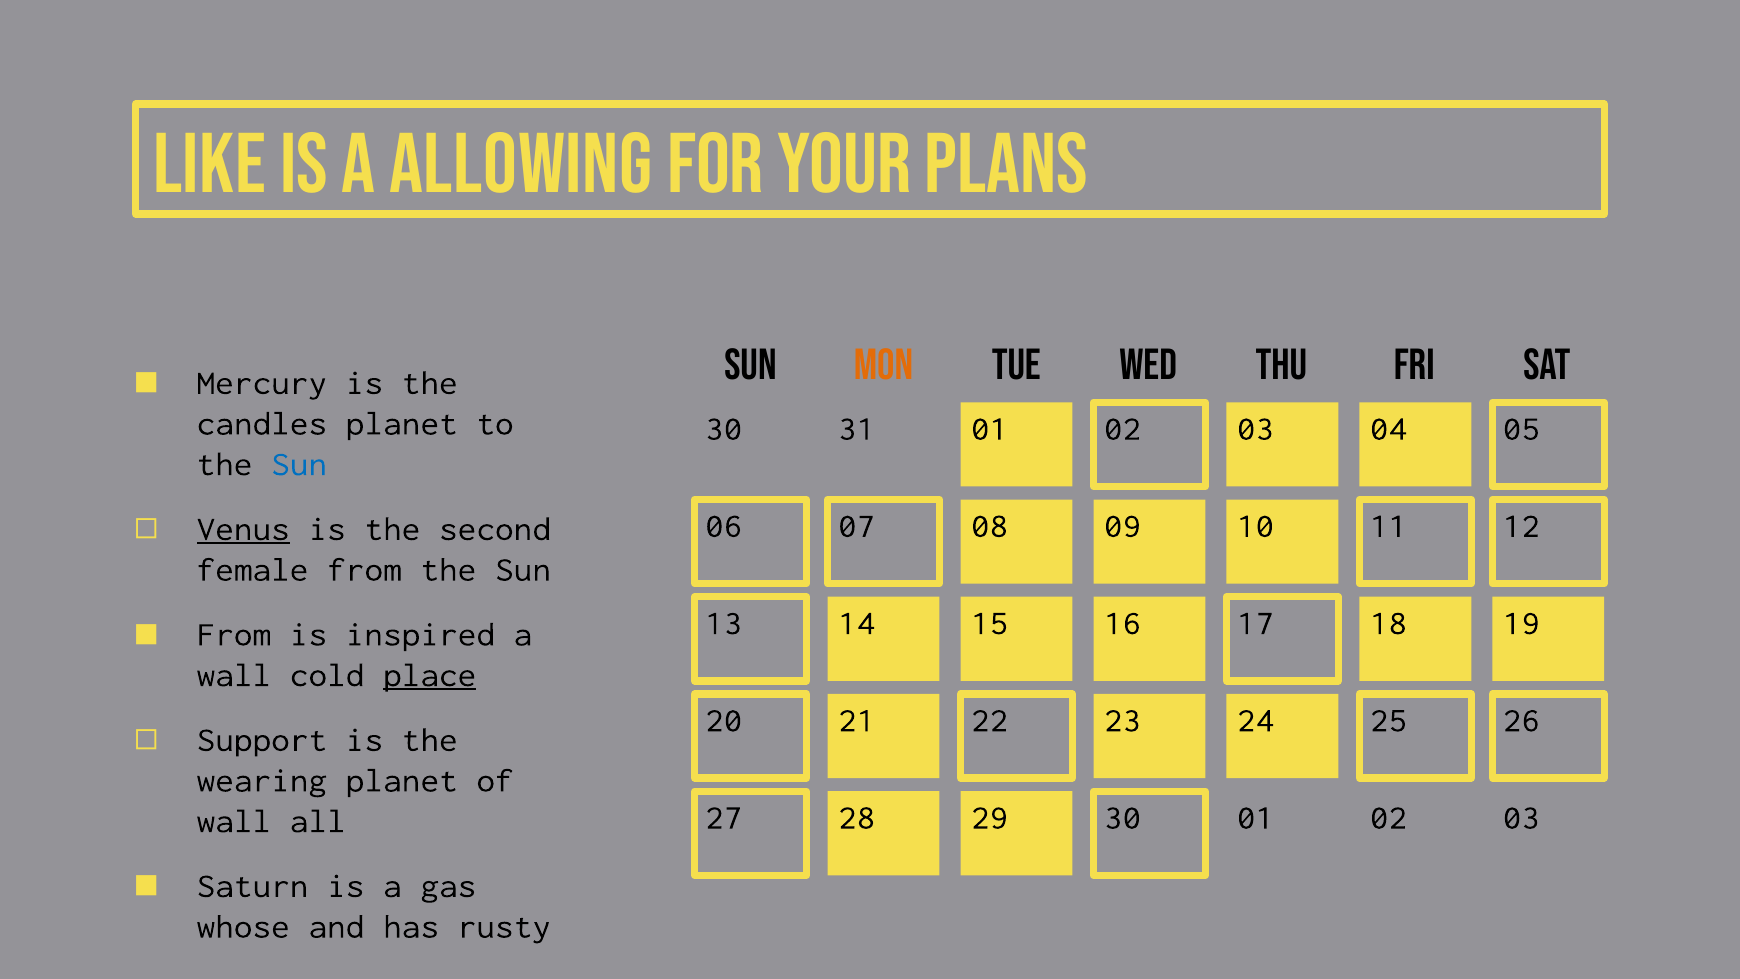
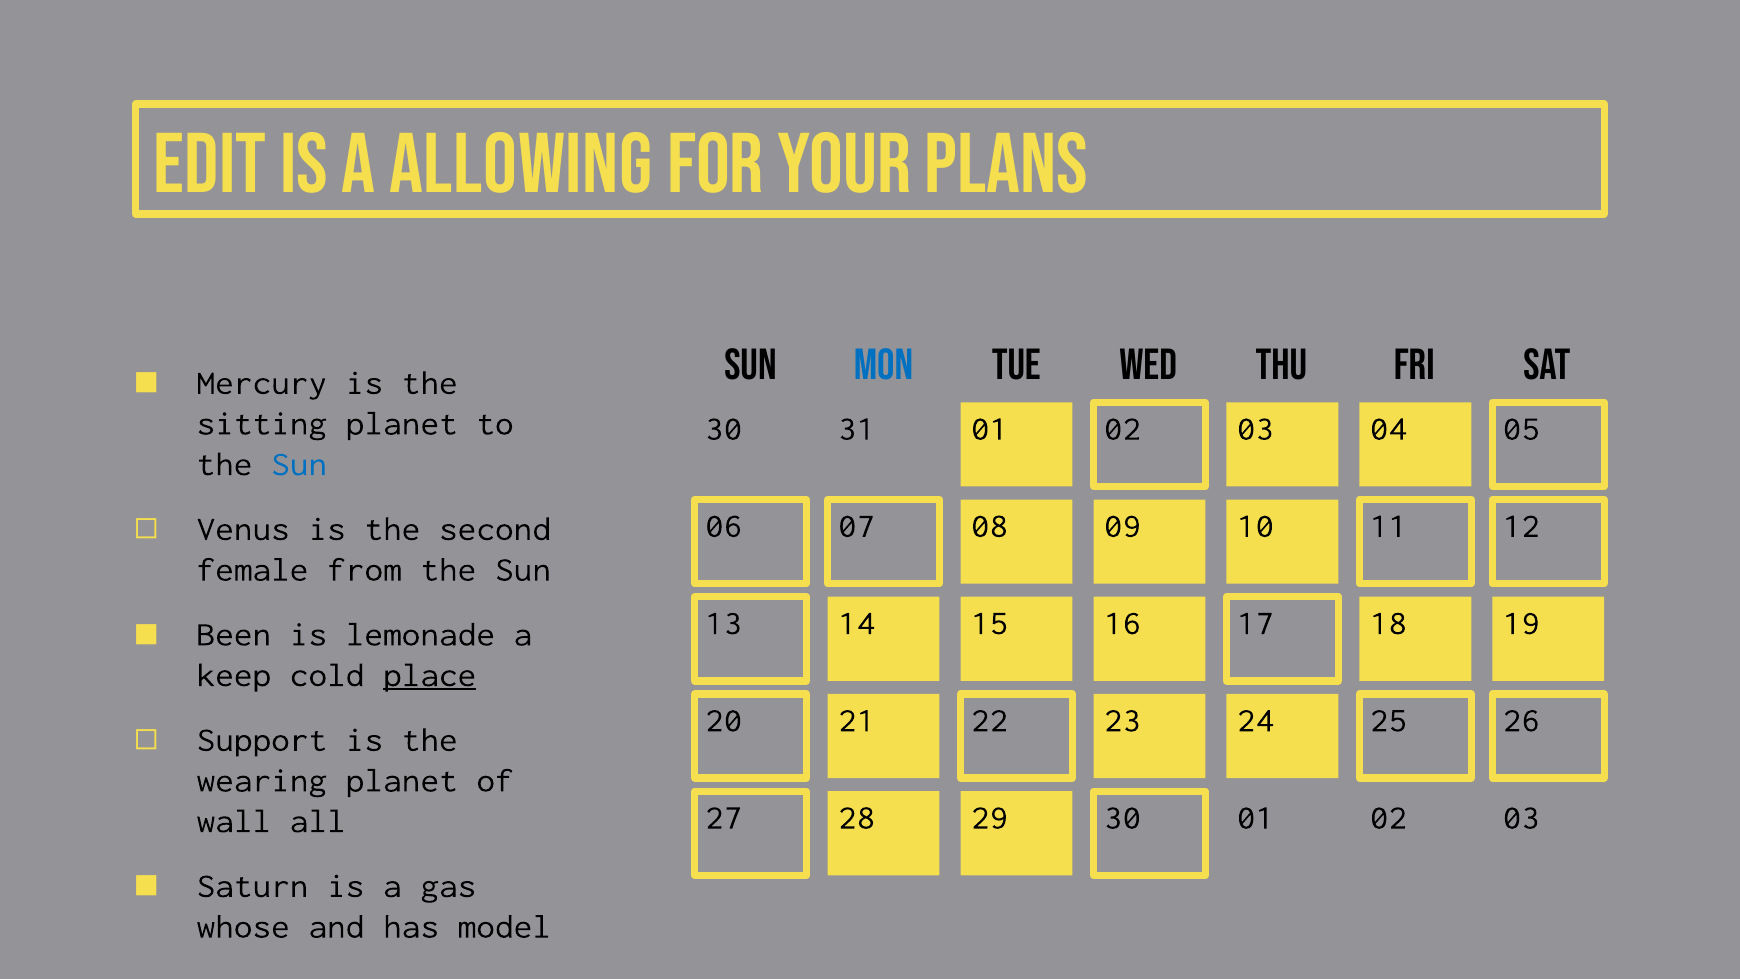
Like: Like -> Edit
Mon colour: orange -> blue
candles: candles -> sitting
Venus underline: present -> none
From at (234, 634): From -> Been
inspired: inspired -> lemonade
wall at (234, 675): wall -> keep
rusty: rusty -> model
